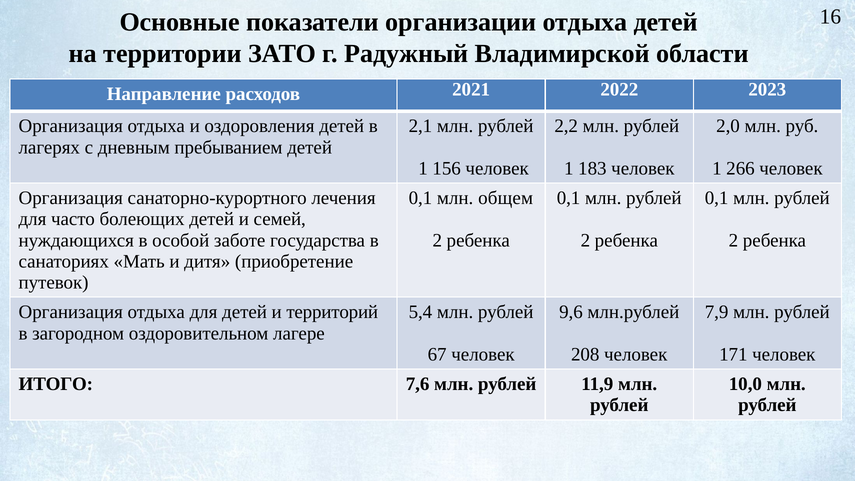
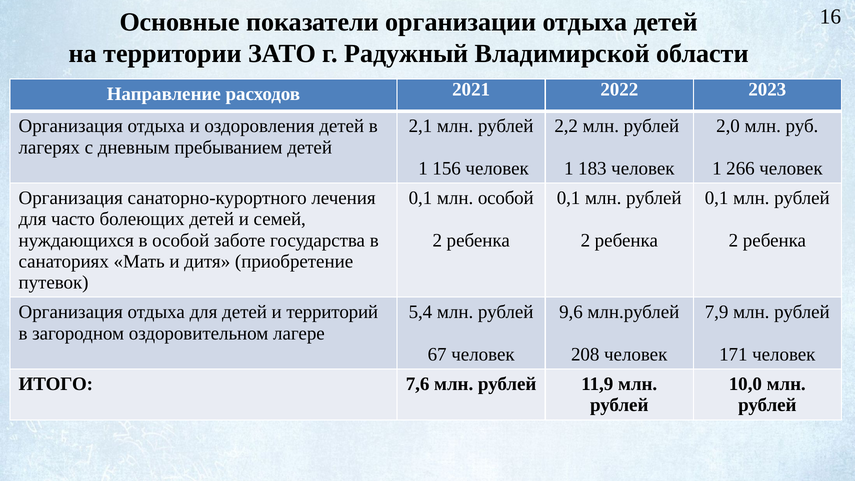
млн общем: общем -> особой
